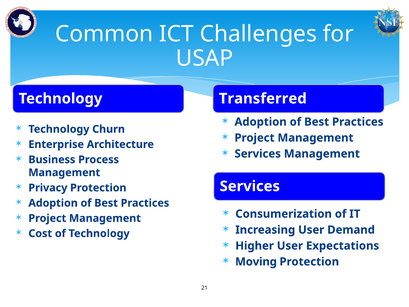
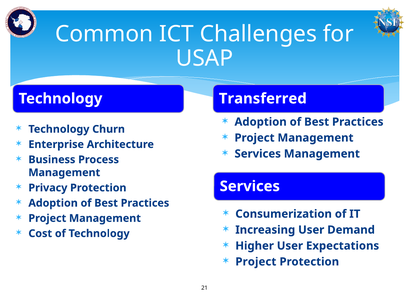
Moving at (256, 262): Moving -> Project
